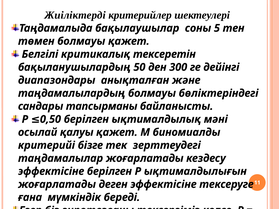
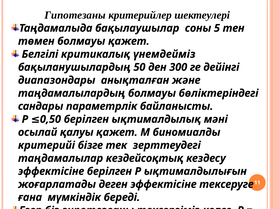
Жиіліктерді: Жиіліктерді -> Гипотезаны
тексеретін: тексеретін -> үнемдейміз
тапсырманы: тапсырманы -> параметрлік
таңдамалылар жоғарлатады: жоғарлатады -> кездейсоқтық
